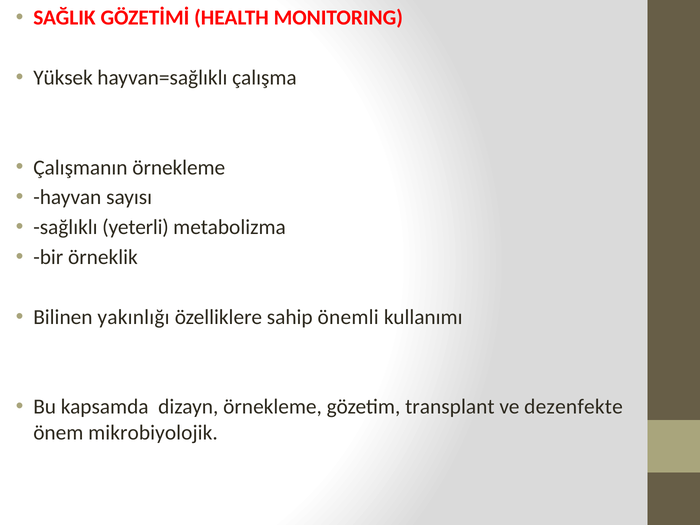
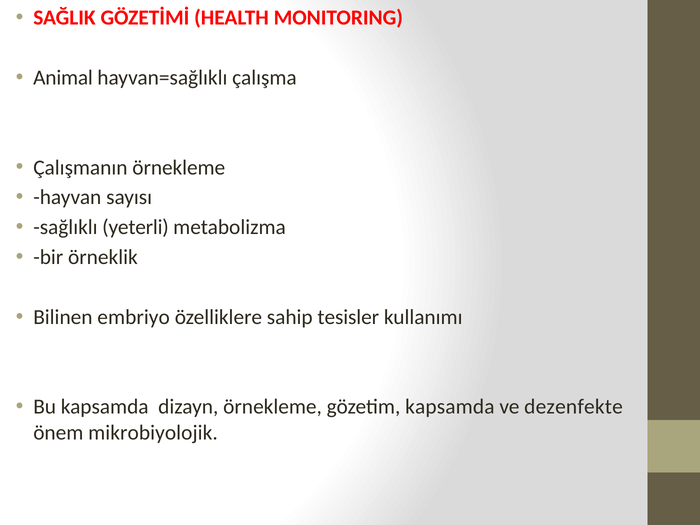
Yüksek: Yüksek -> Animal
yakınlığı: yakınlığı -> embriyo
önemli: önemli -> tesisler
gözetim transplant: transplant -> kapsamda
